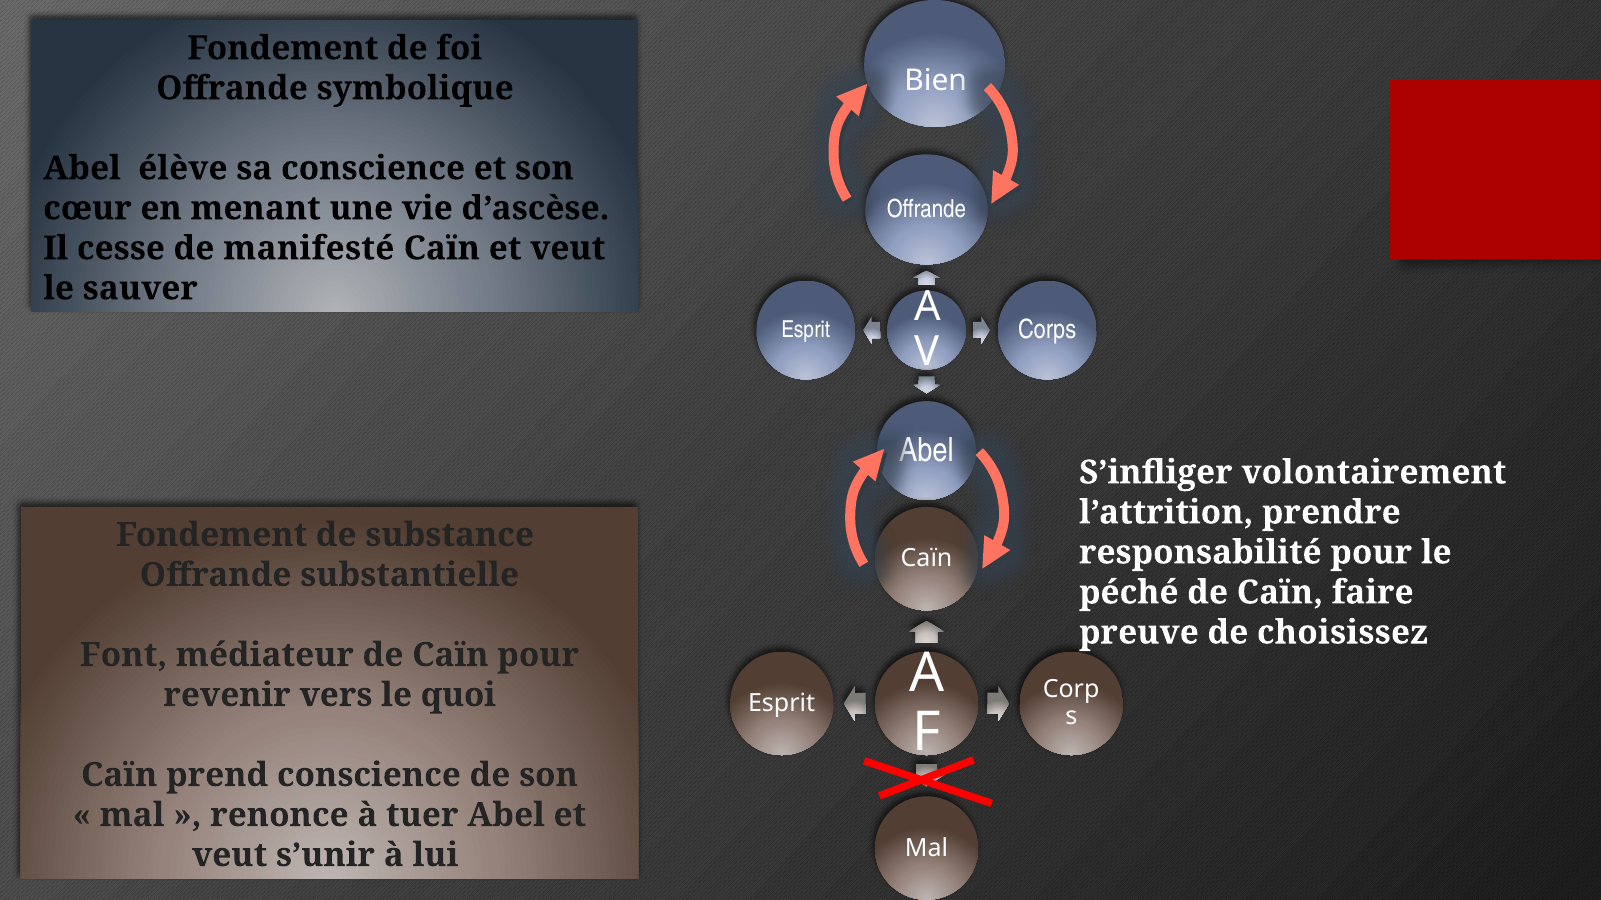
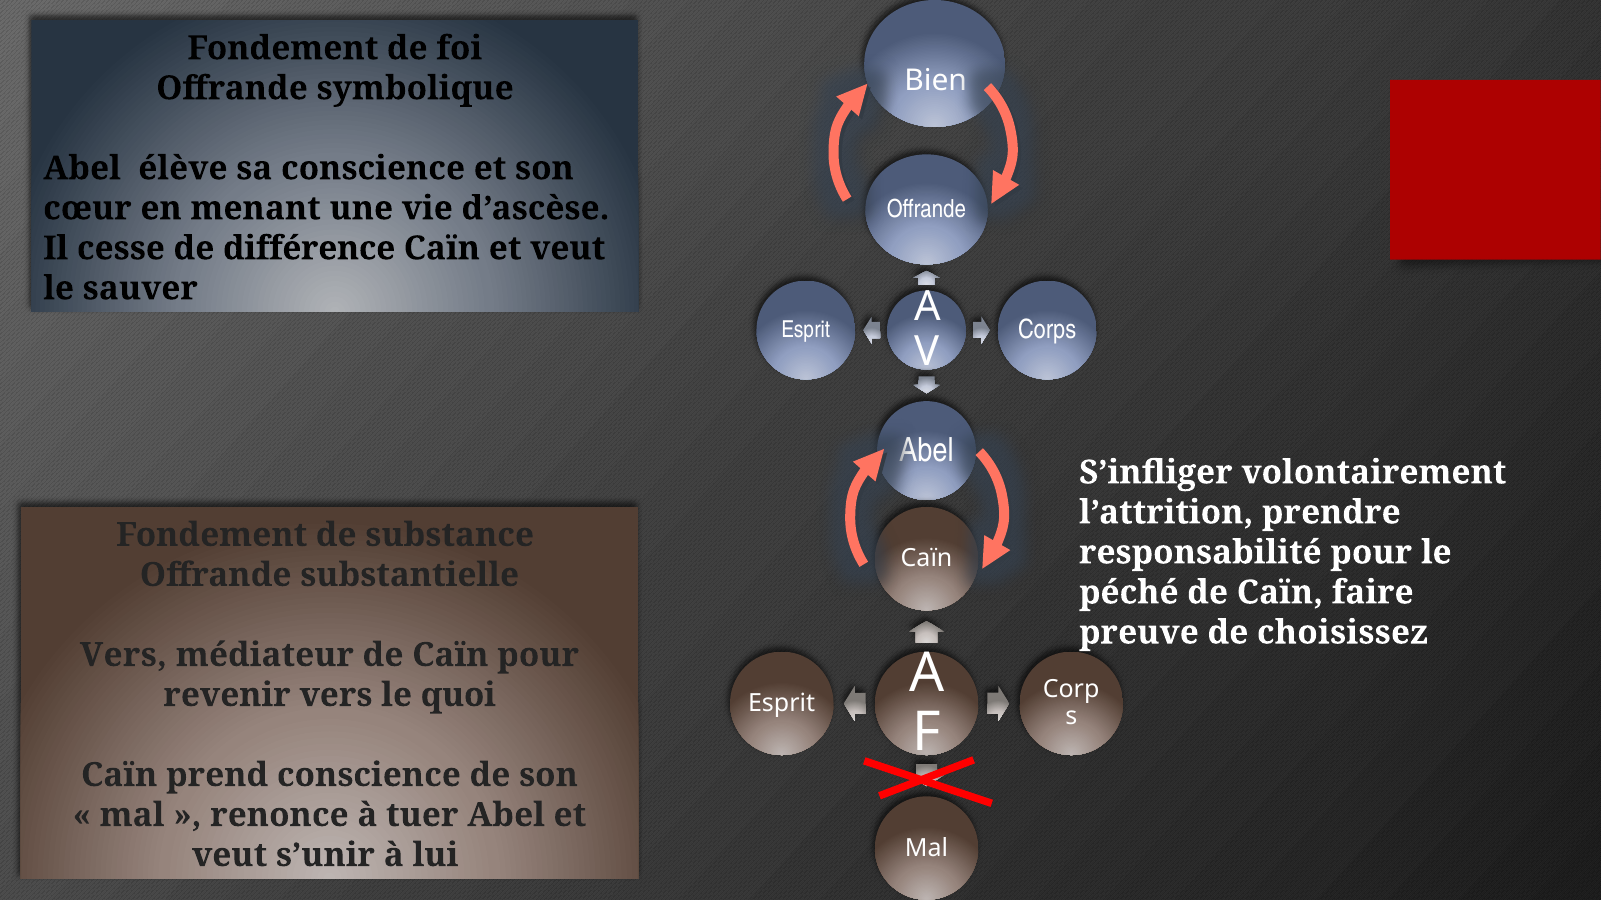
manifesté: manifesté -> différence
Font at (124, 655): Font -> Vers
